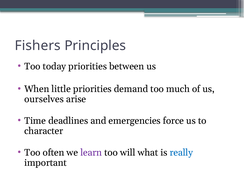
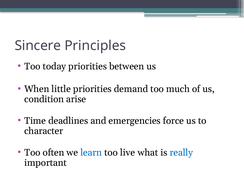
Fishers: Fishers -> Sincere
ourselves: ourselves -> condition
learn colour: purple -> blue
will: will -> live
